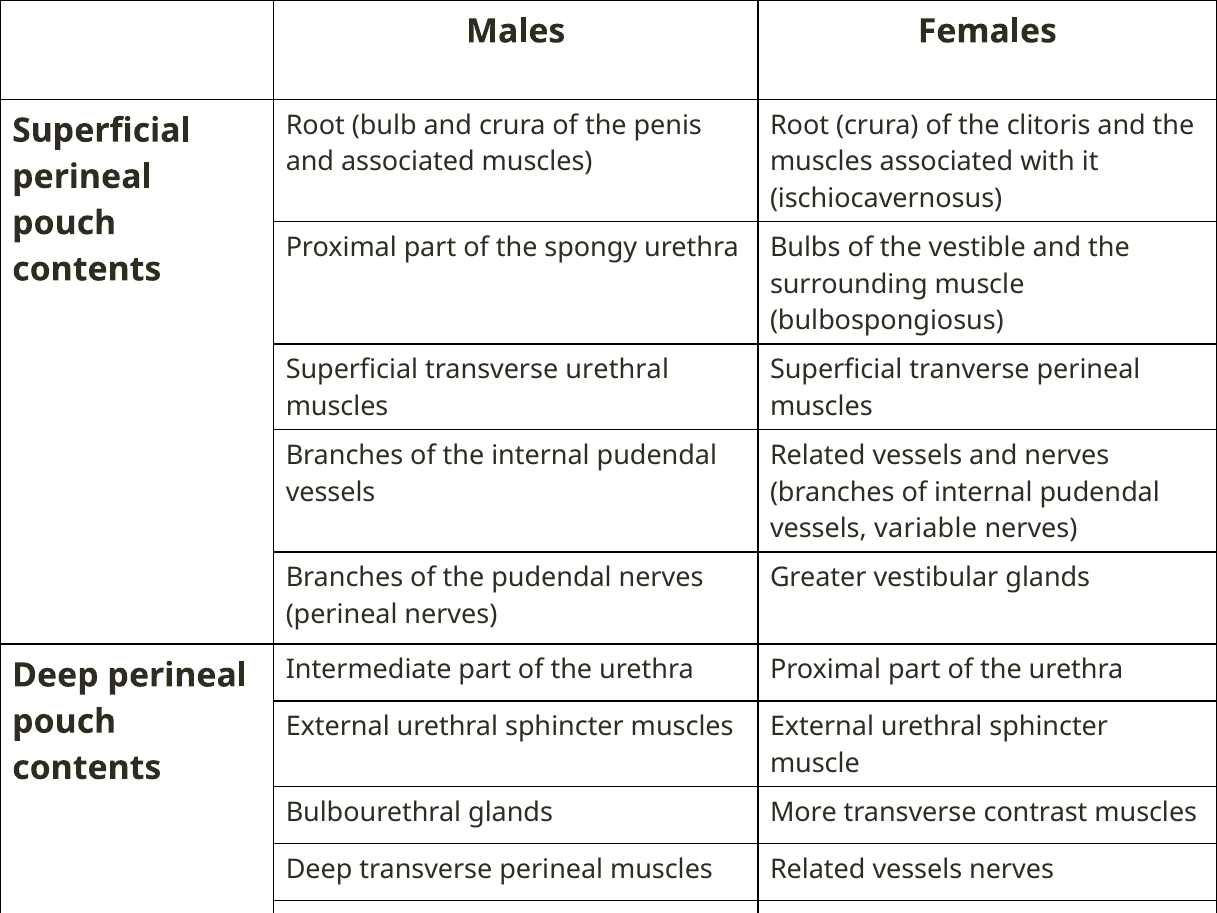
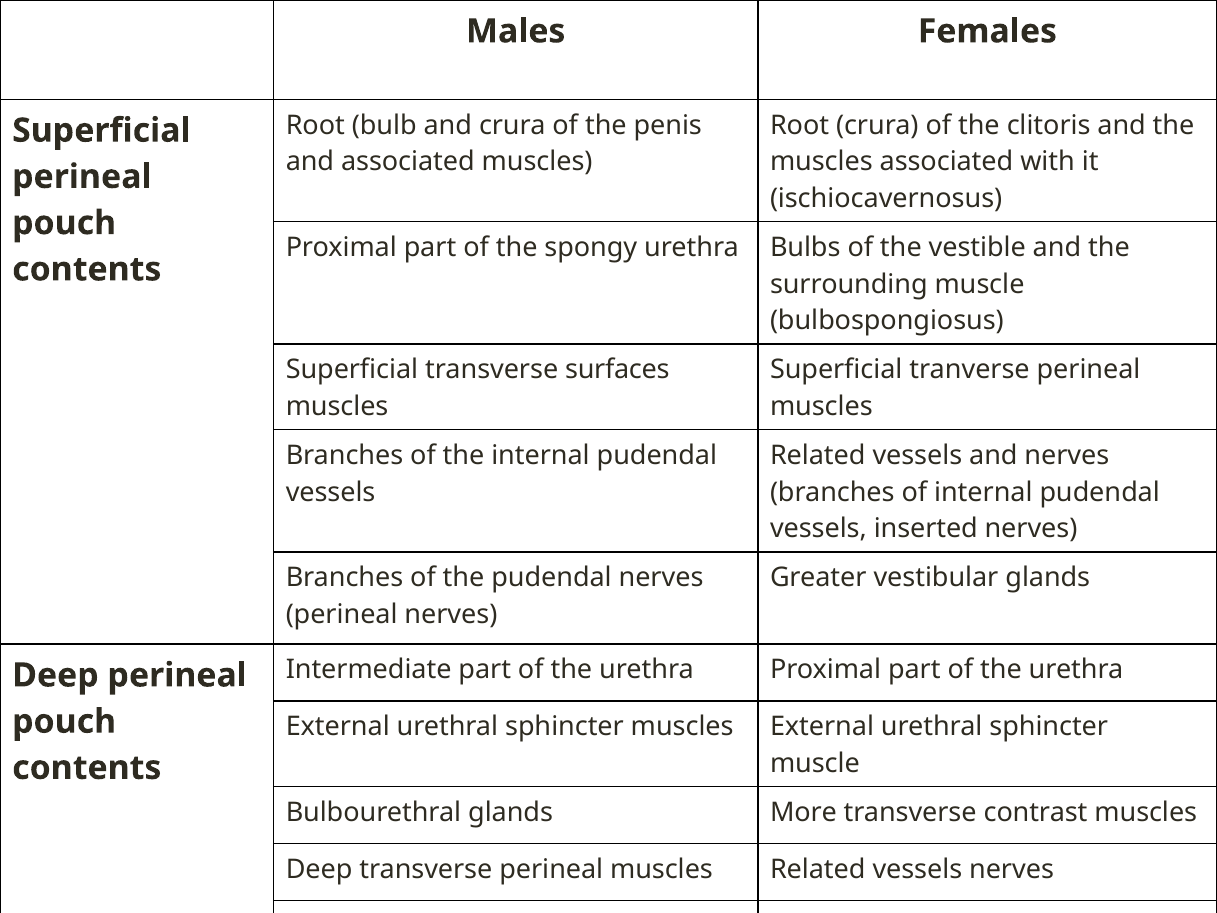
transverse urethral: urethral -> surfaces
variable: variable -> inserted
